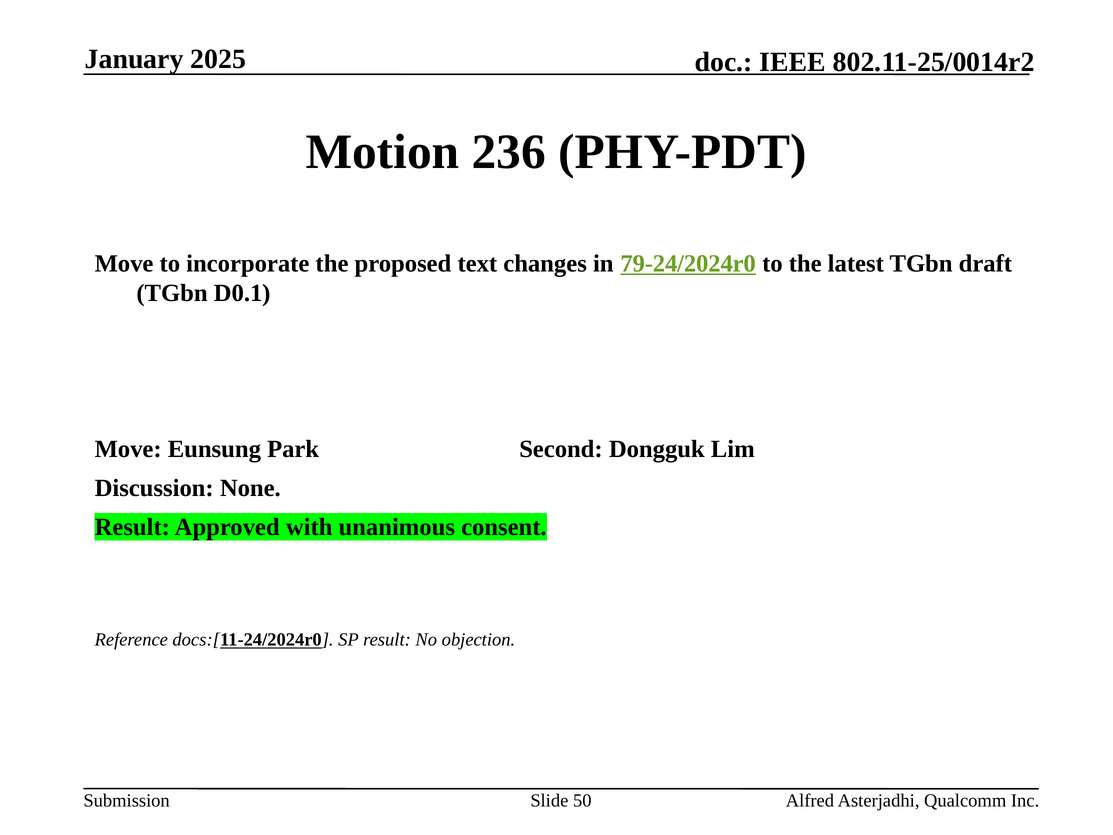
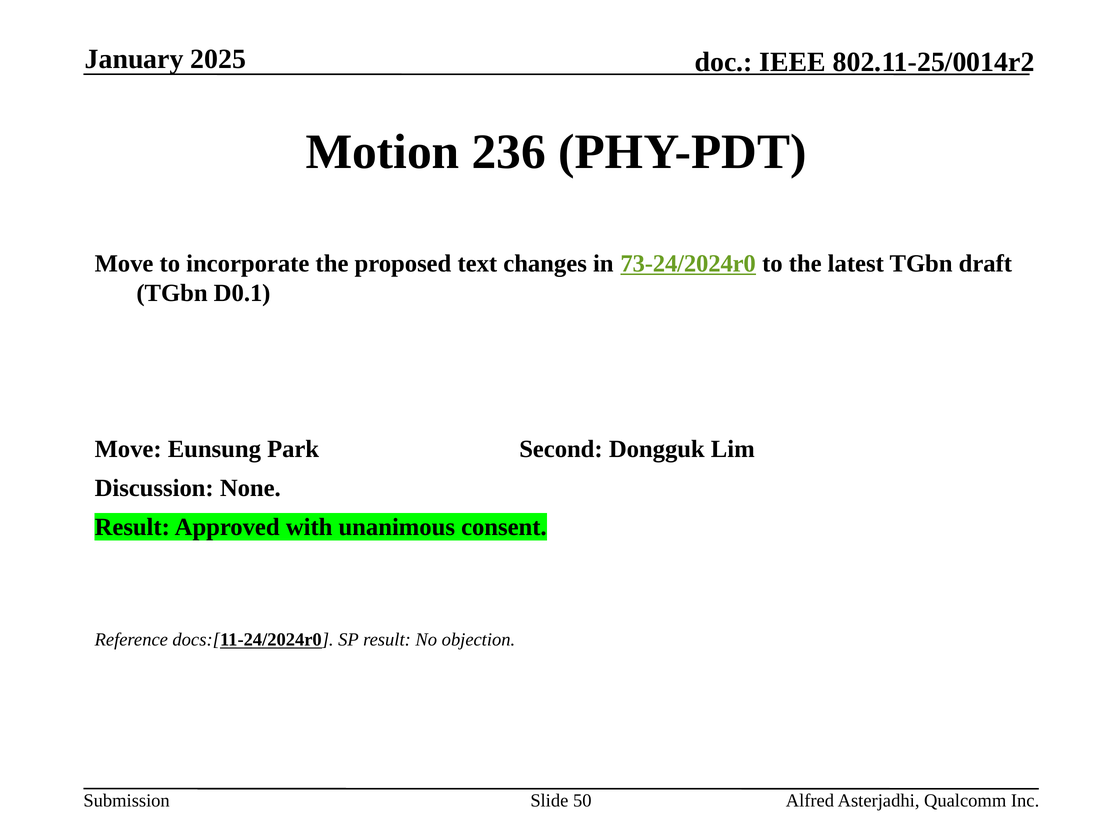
79-24/2024r0: 79-24/2024r0 -> 73-24/2024r0
